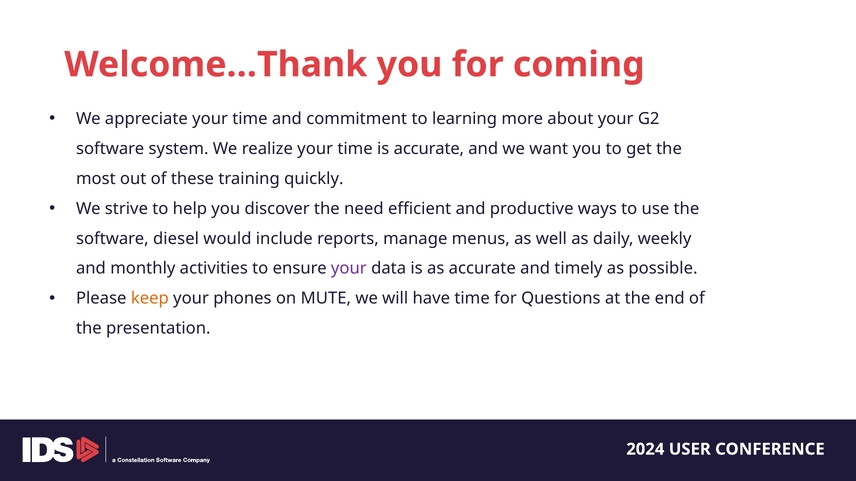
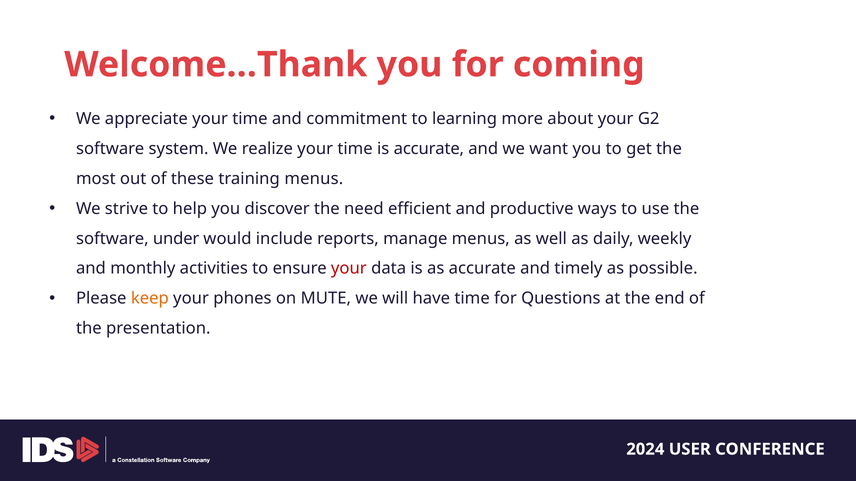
training quickly: quickly -> menus
diesel: diesel -> under
your at (349, 269) colour: purple -> red
